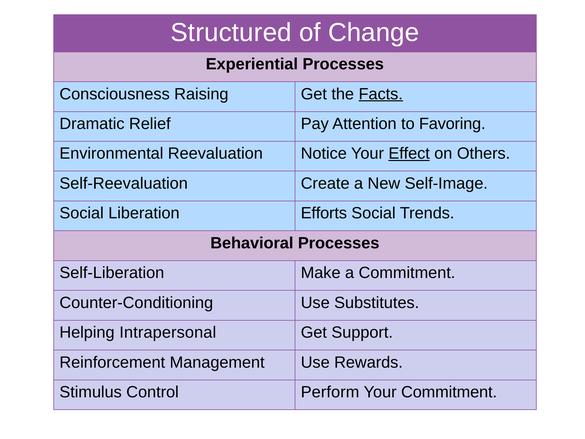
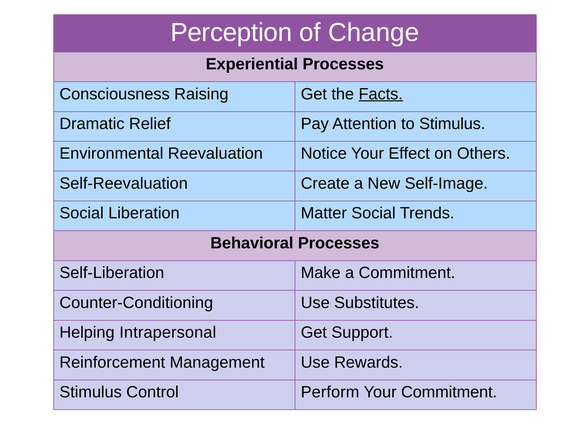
Structured: Structured -> Perception
to Favoring: Favoring -> Stimulus
Effect underline: present -> none
Efforts: Efforts -> Matter
